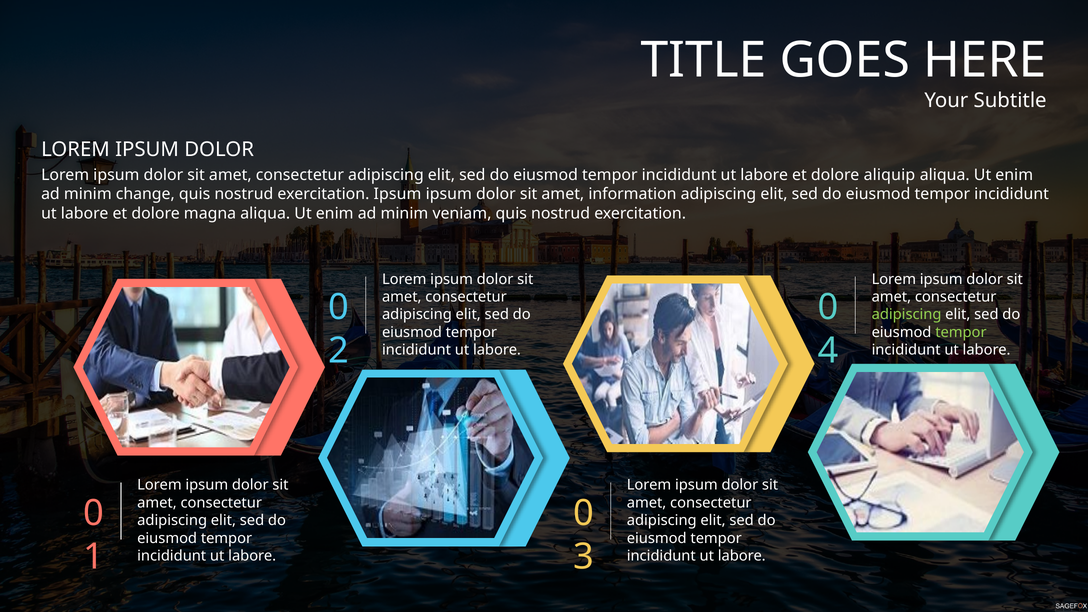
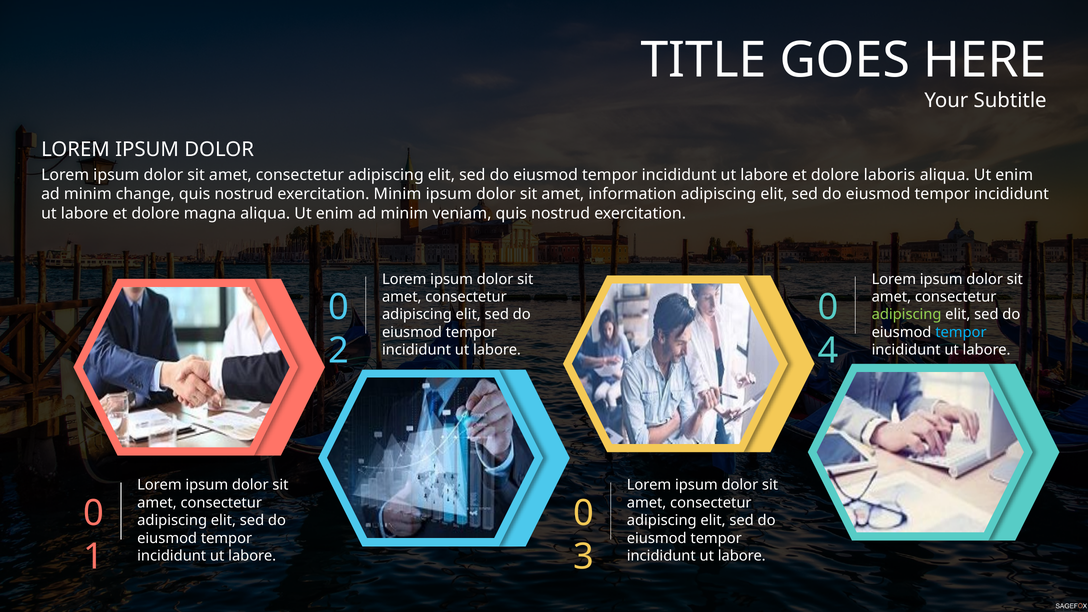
aliquip: aliquip -> laboris
exercitation Ipsum: Ipsum -> Minim
tempor at (961, 332) colour: light green -> light blue
